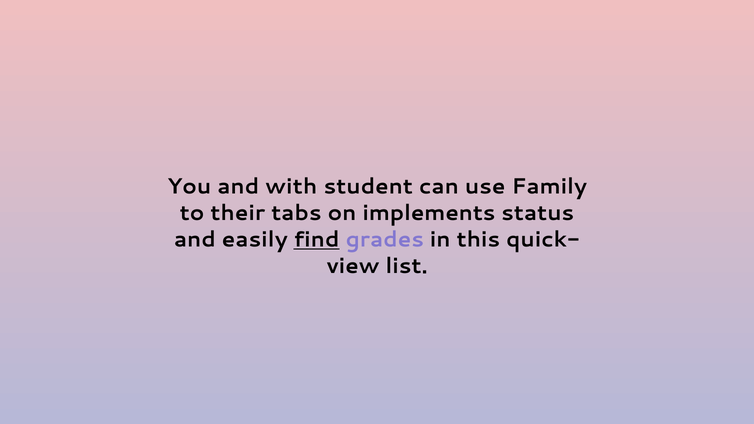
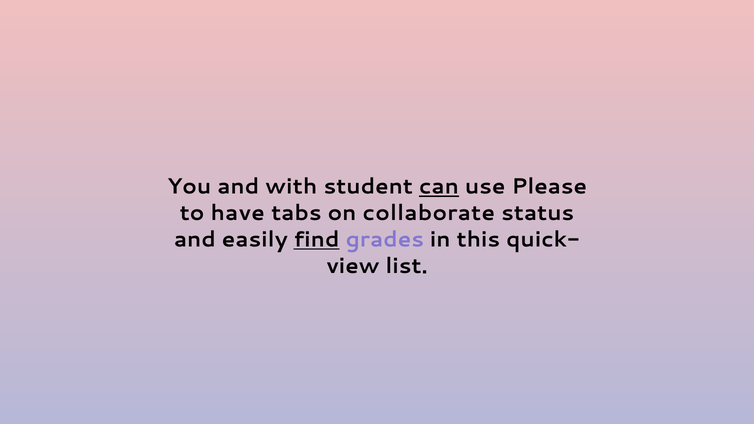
can underline: none -> present
Family: Family -> Please
their: their -> have
implements: implements -> collaborate
